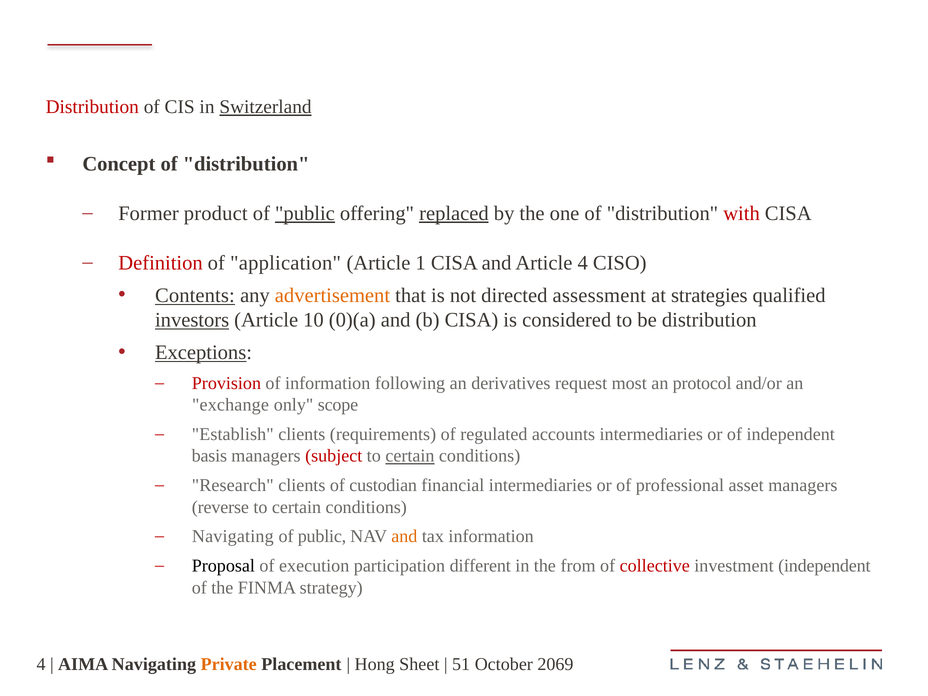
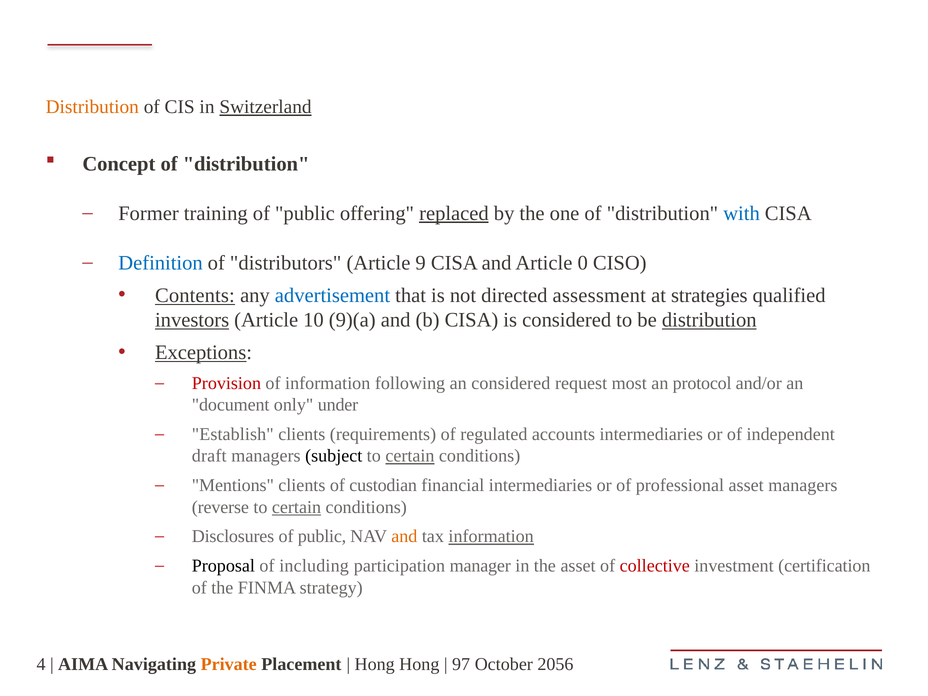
Distribution at (92, 107) colour: red -> orange
product: product -> training
public at (305, 213) underline: present -> none
with colour: red -> blue
Definition colour: red -> blue
application: application -> distributors
1: 1 -> 9
Article 4: 4 -> 0
advertisement colour: orange -> blue
0)(a: 0)(a -> 9)(a
distribution at (709, 320) underline: none -> present
an derivatives: derivatives -> considered
exchange: exchange -> document
scope: scope -> under
basis: basis -> draft
subject colour: red -> black
Research: Research -> Mentions
certain at (297, 507) underline: none -> present
Navigating at (233, 536): Navigating -> Disclosures
information at (491, 536) underline: none -> present
execution: execution -> including
different: different -> manager
the from: from -> asset
investment independent: independent -> certification
Hong Sheet: Sheet -> Hong
51: 51 -> 97
2069: 2069 -> 2056
